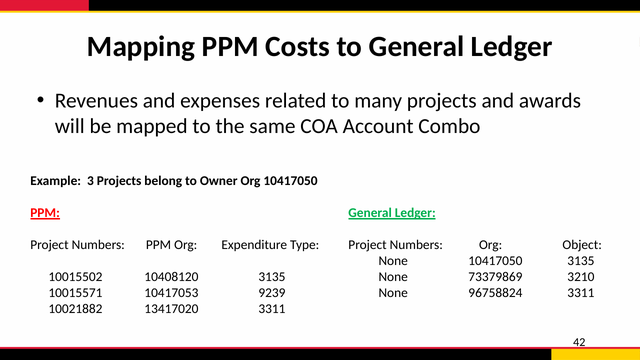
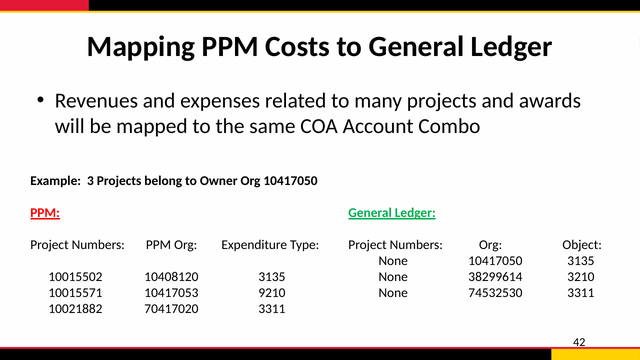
73379869: 73379869 -> 38299614
9239: 9239 -> 9210
96758824: 96758824 -> 74532530
13417020: 13417020 -> 70417020
